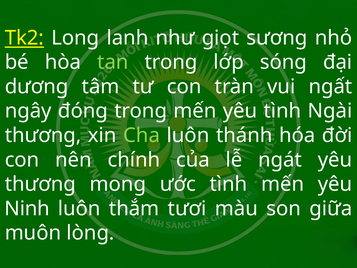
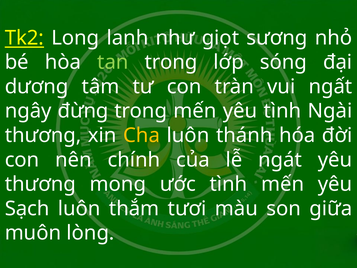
đóng: đóng -> đừng
Cha colour: light green -> yellow
Ninh: Ninh -> Sạch
